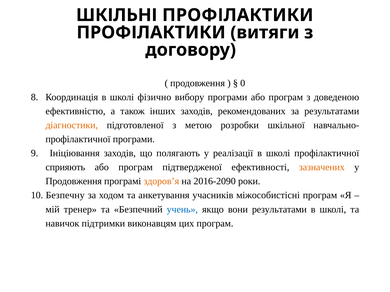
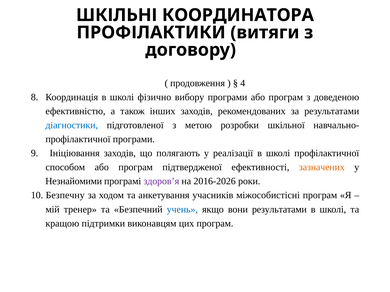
ШКІЛЬНІ ПРОФІЛАКТИКИ: ПРОФІЛАКТИКИ -> КООРДИНАТОРА
0: 0 -> 4
діагностики colour: orange -> blue
сприяють: сприяють -> способом
Продовження at (74, 182): Продовження -> Незнайомими
здоров’я colour: orange -> purple
2016-2090: 2016-2090 -> 2016-2026
навичок: навичок -> кращою
